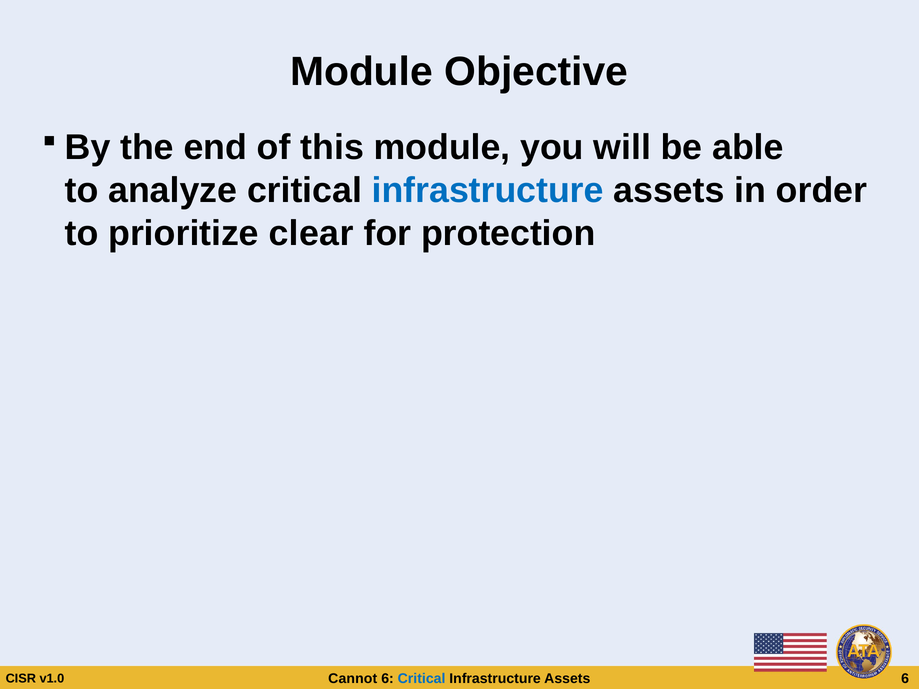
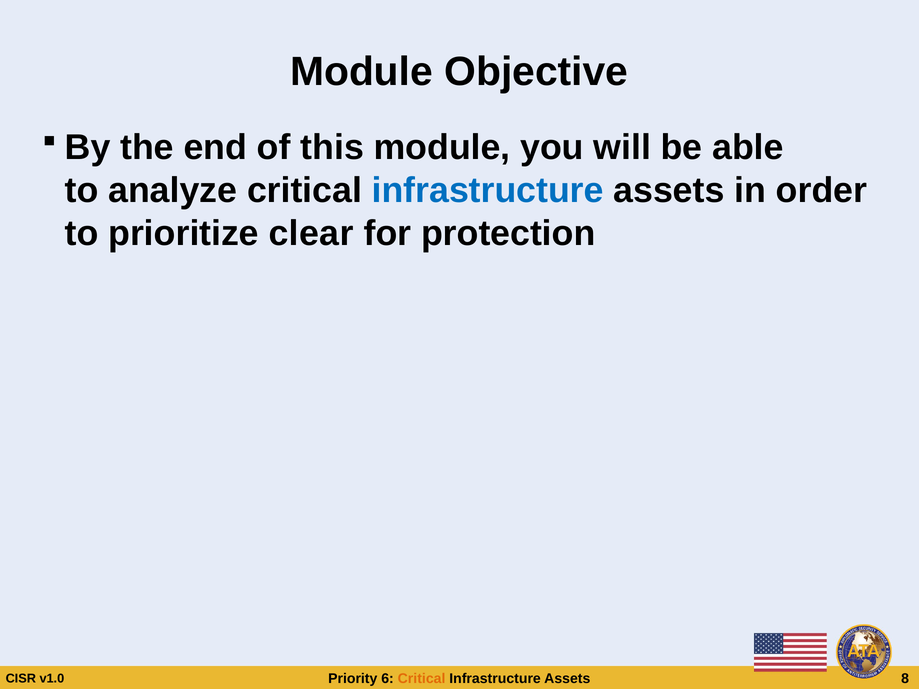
Cannot: Cannot -> Priority
Critical at (422, 679) colour: blue -> orange
v1.0 6: 6 -> 8
